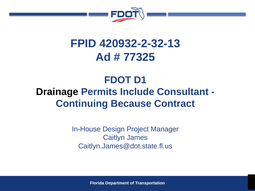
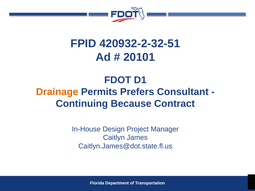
420932-2-32-13: 420932-2-32-13 -> 420932-2-32-51
77325: 77325 -> 20101
Drainage colour: black -> orange
Include: Include -> Prefers
